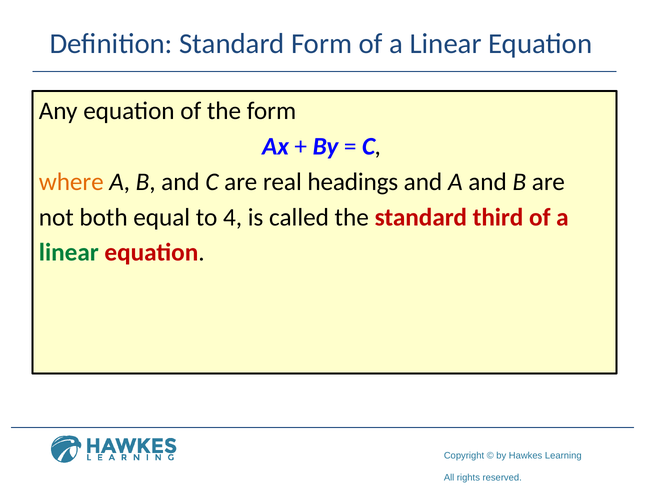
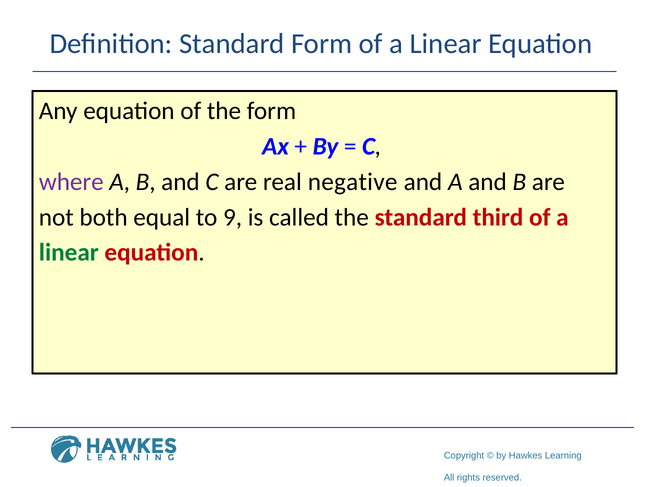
where colour: orange -> purple
headings: headings -> negative
4: 4 -> 9
